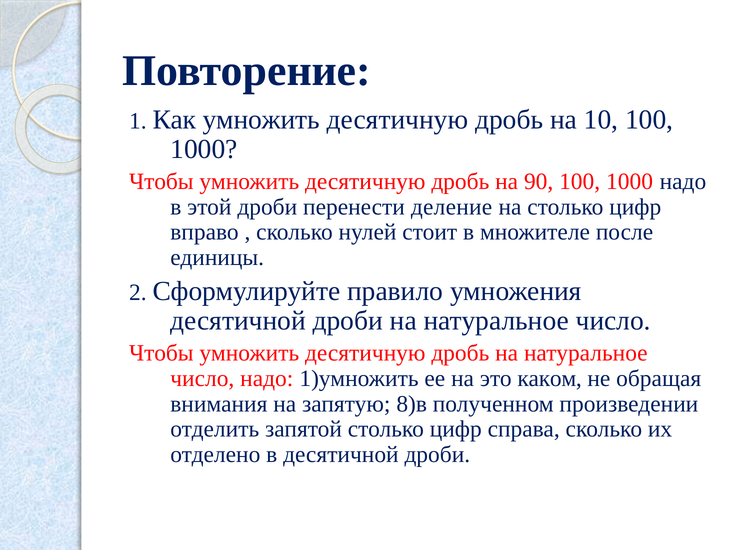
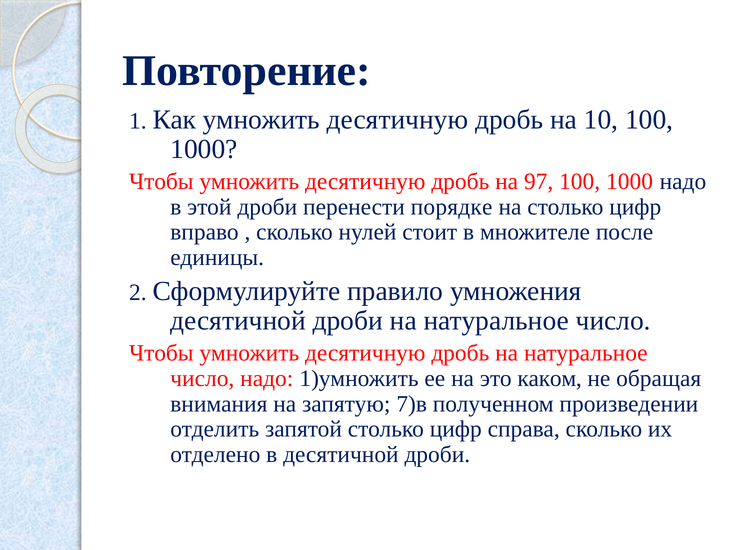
90: 90 -> 97
деление: деление -> порядке
8)в: 8)в -> 7)в
